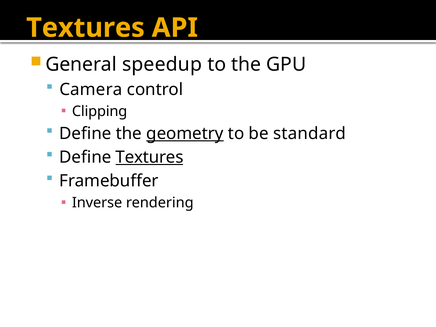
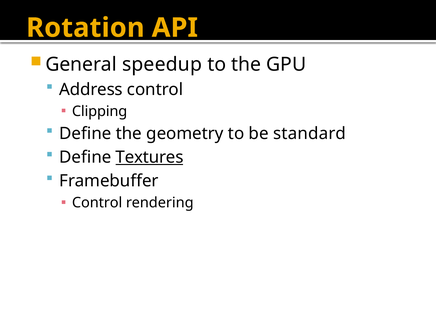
Textures at (85, 28): Textures -> Rotation
Camera: Camera -> Address
geometry underline: present -> none
Inverse at (97, 203): Inverse -> Control
